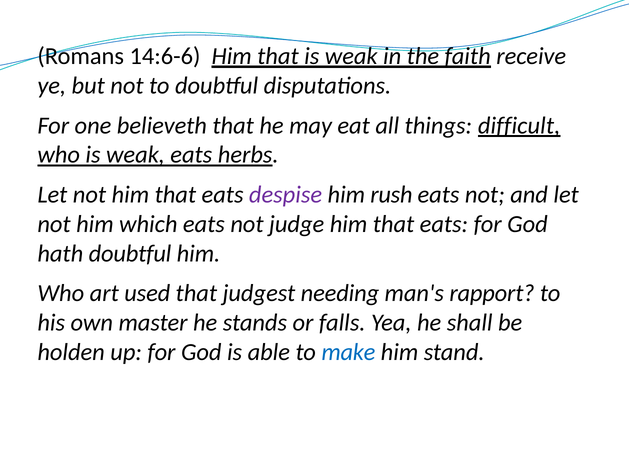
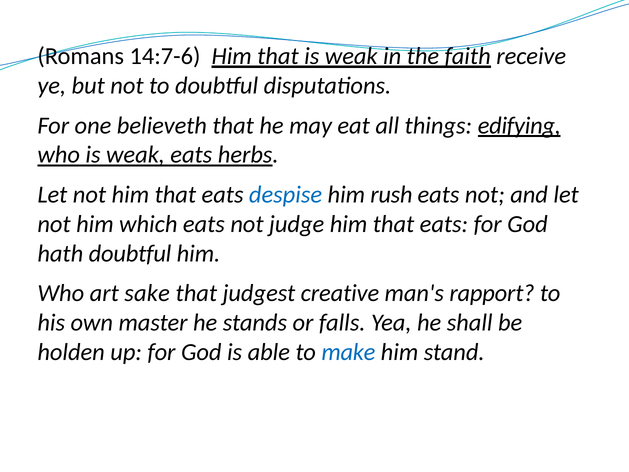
14:6-6: 14:6-6 -> 14:7-6
difficult: difficult -> edifying
despise colour: purple -> blue
used: used -> sake
needing: needing -> creative
